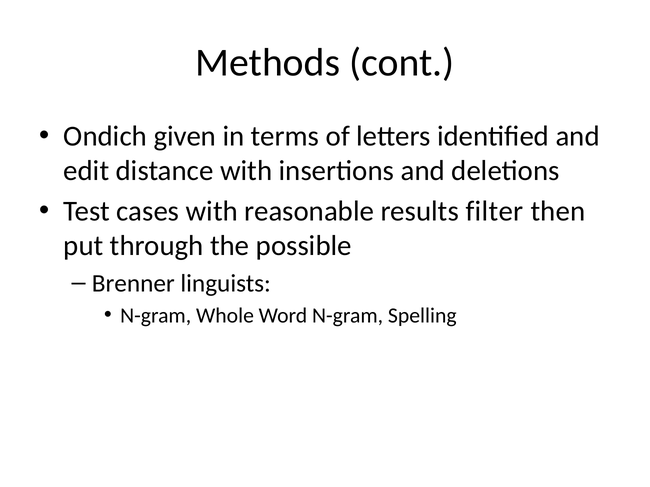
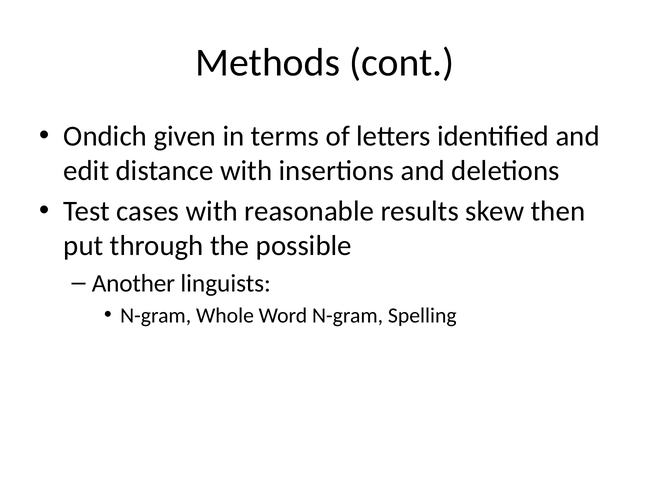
filter: filter -> skew
Brenner: Brenner -> Another
